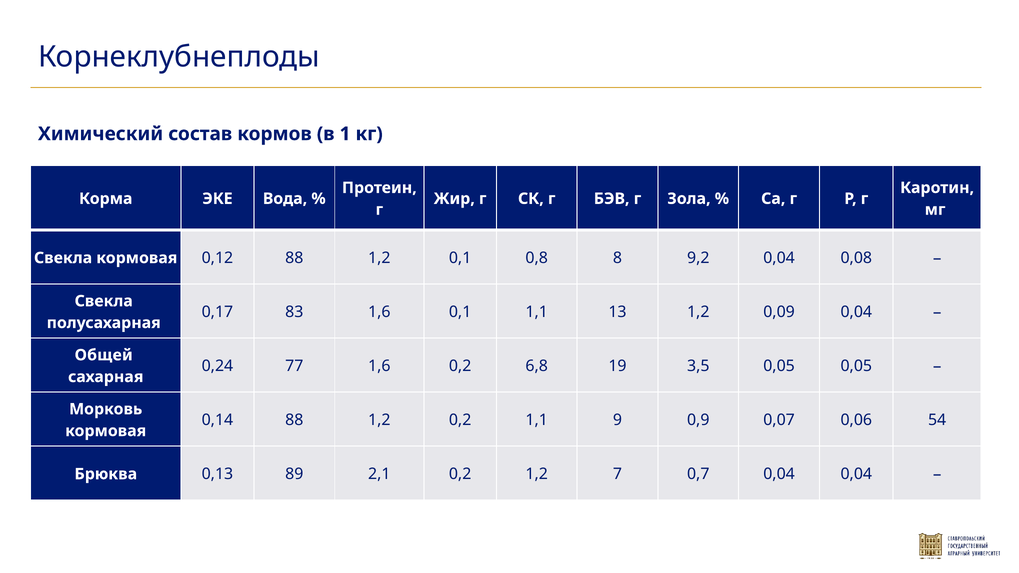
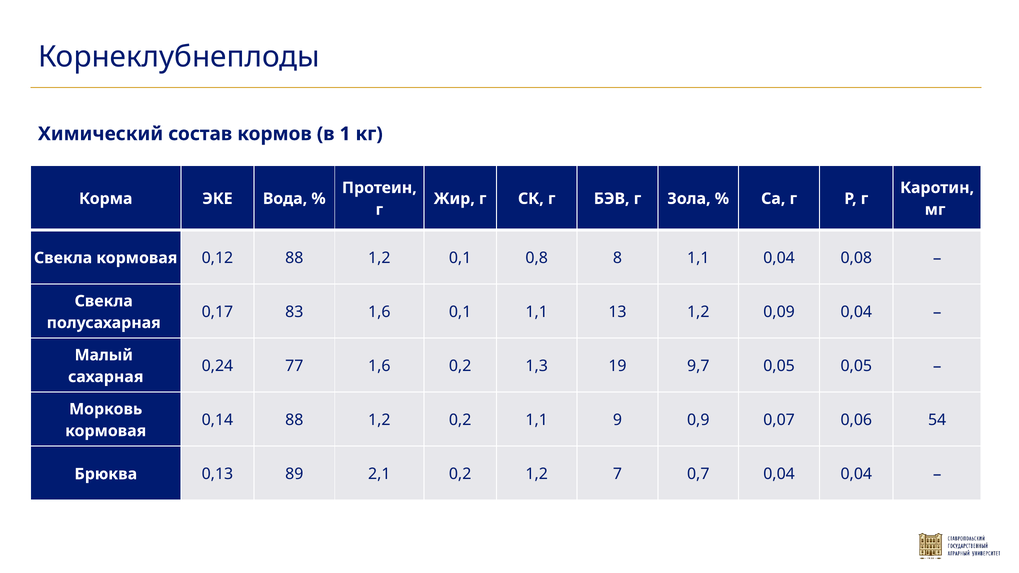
8 9,2: 9,2 -> 1,1
Общей: Общей -> Малый
6,8: 6,8 -> 1,3
3,5: 3,5 -> 9,7
